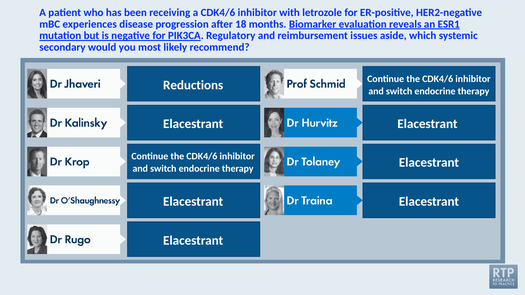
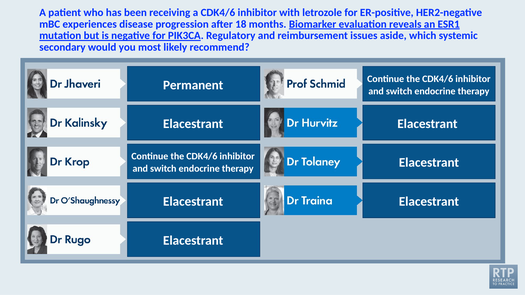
Reductions: Reductions -> Permanent
